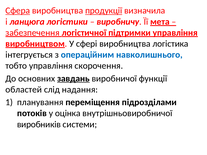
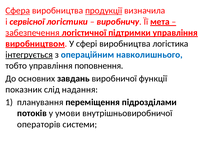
ланцюга: ланцюга -> сервісної
інтегрується underline: none -> present
скорочення: скорочення -> поповнення
завдань underline: present -> none
областей: областей -> показник
оцінка: оцінка -> умови
виробників: виробників -> операторів
